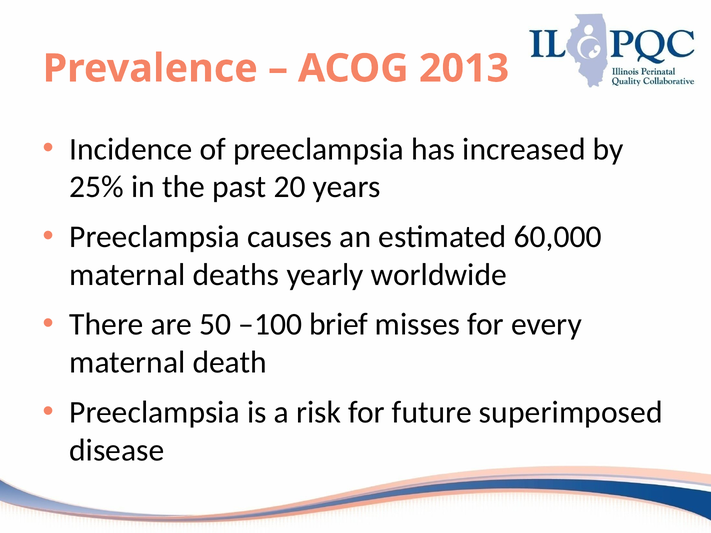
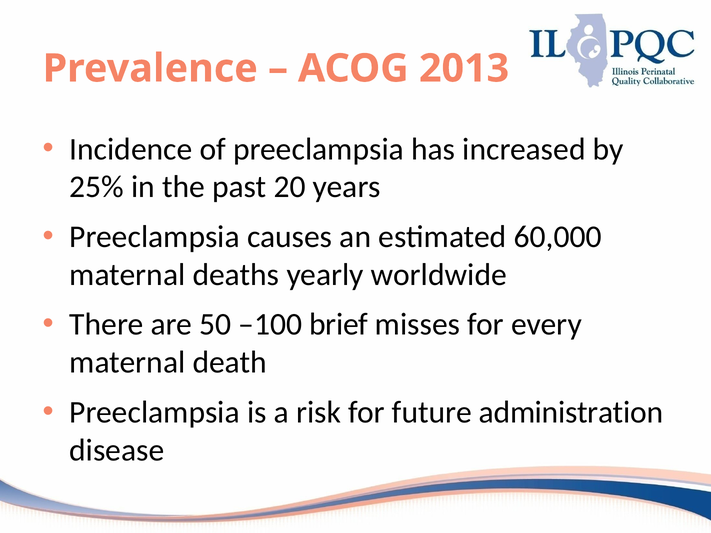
superimposed: superimposed -> administration
